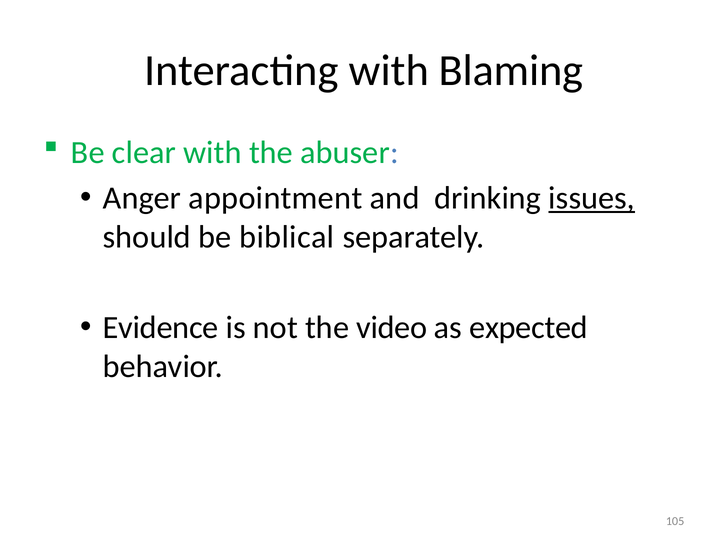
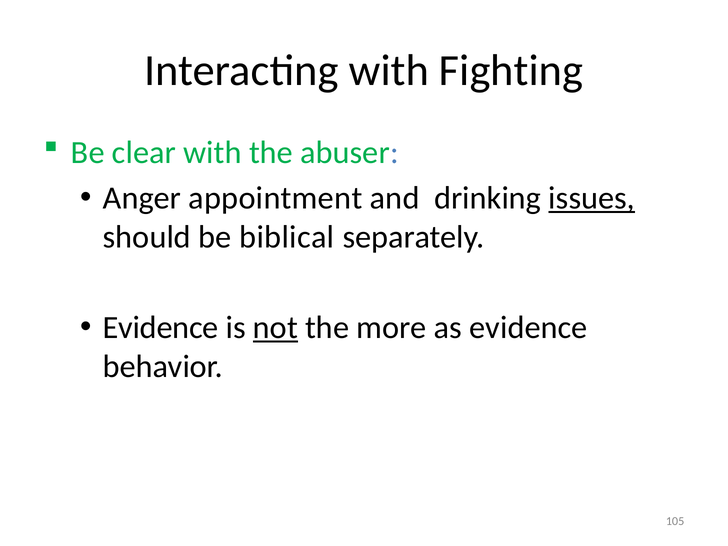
Blaming: Blaming -> Fighting
not underline: none -> present
video: video -> more
as expected: expected -> evidence
